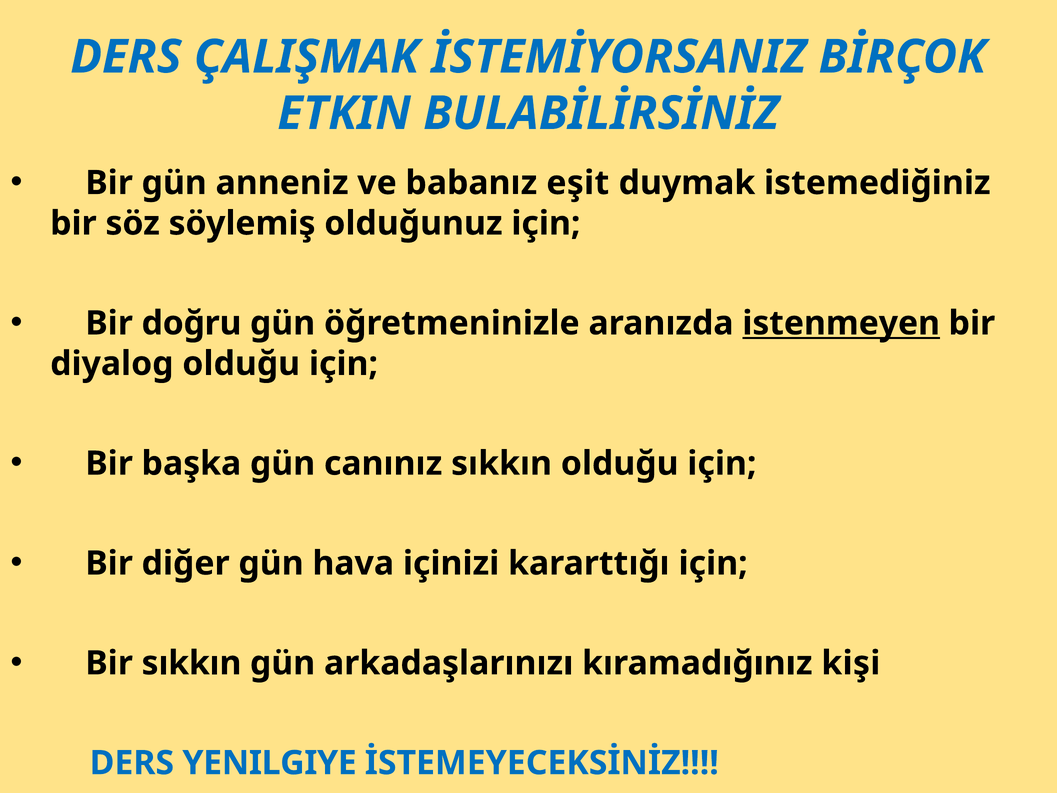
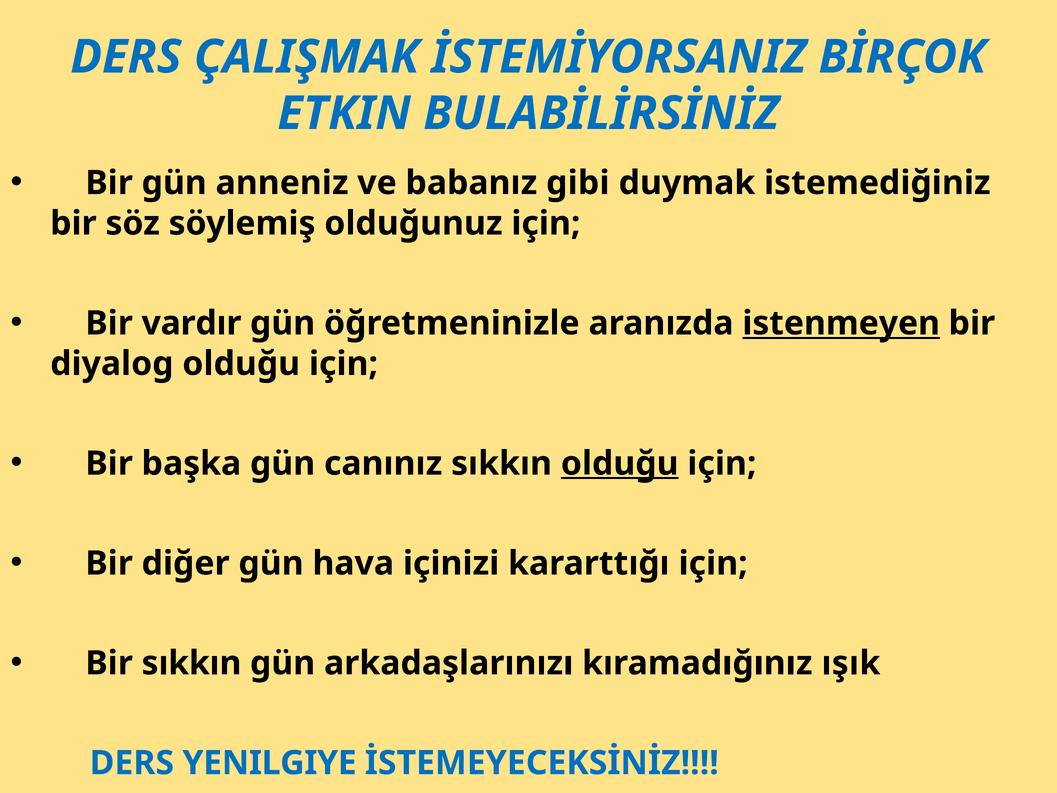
eşit: eşit -> gibi
doğru: doğru -> vardır
olduğu at (620, 463) underline: none -> present
kişi: kişi -> ışık
